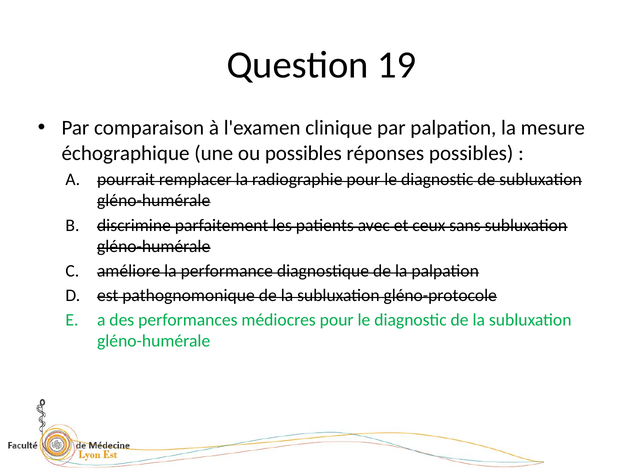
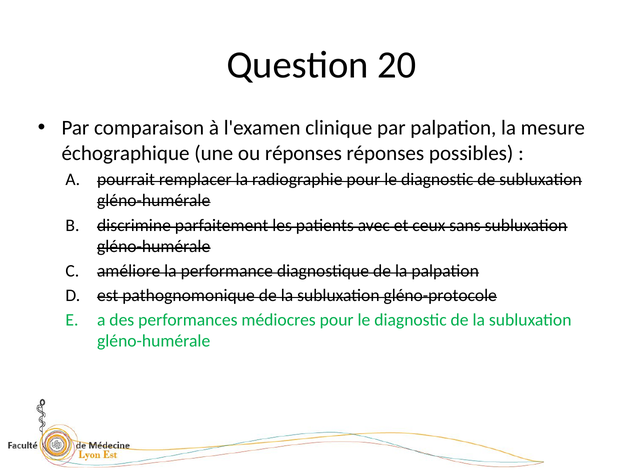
19: 19 -> 20
ou possibles: possibles -> réponses
